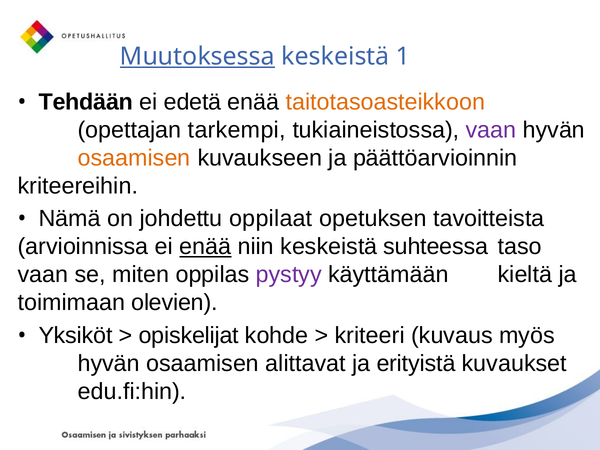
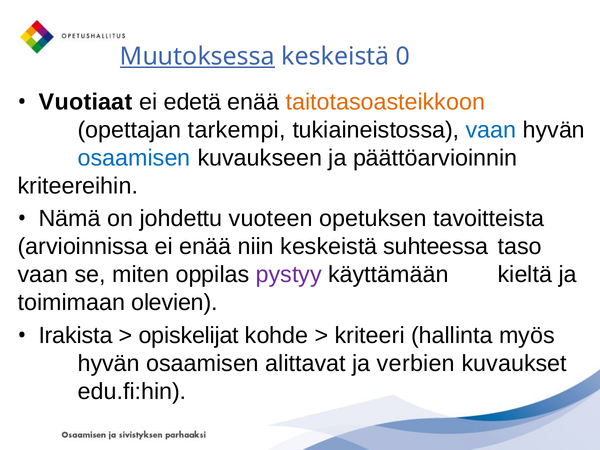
1: 1 -> 0
Tehdään: Tehdään -> Vuotiaat
vaan at (491, 130) colour: purple -> blue
osaamisen at (134, 158) colour: orange -> blue
oppilaat: oppilaat -> vuoteen
enää at (205, 247) underline: present -> none
Yksiköt: Yksiköt -> Irakista
kuvaus: kuvaus -> hallinta
erityistä: erityistä -> verbien
